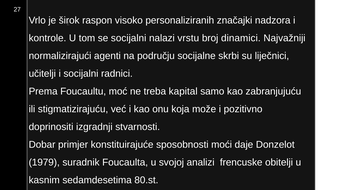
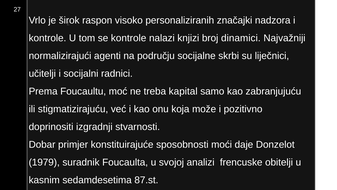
se socijalni: socijalni -> kontrole
vrstu: vrstu -> knjizi
80.st: 80.st -> 87.st
